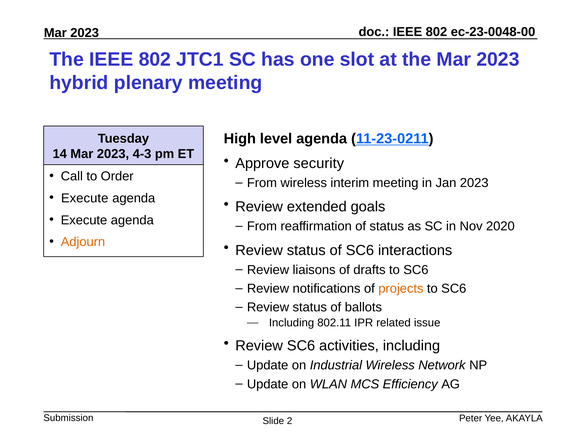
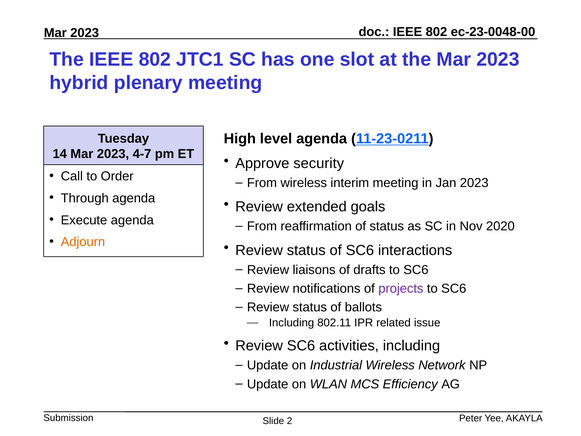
4-3: 4-3 -> 4-7
Execute at (85, 198): Execute -> Through
projects colour: orange -> purple
